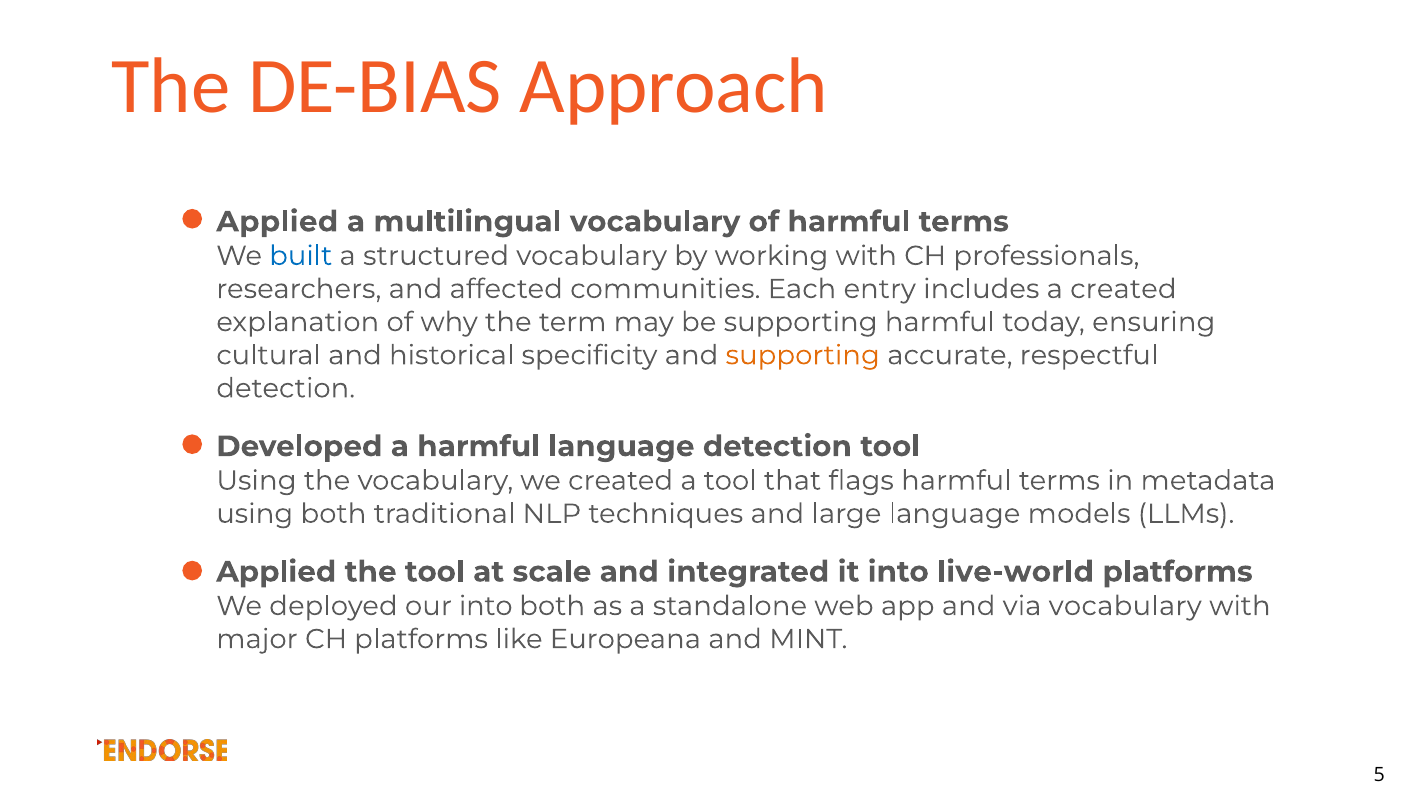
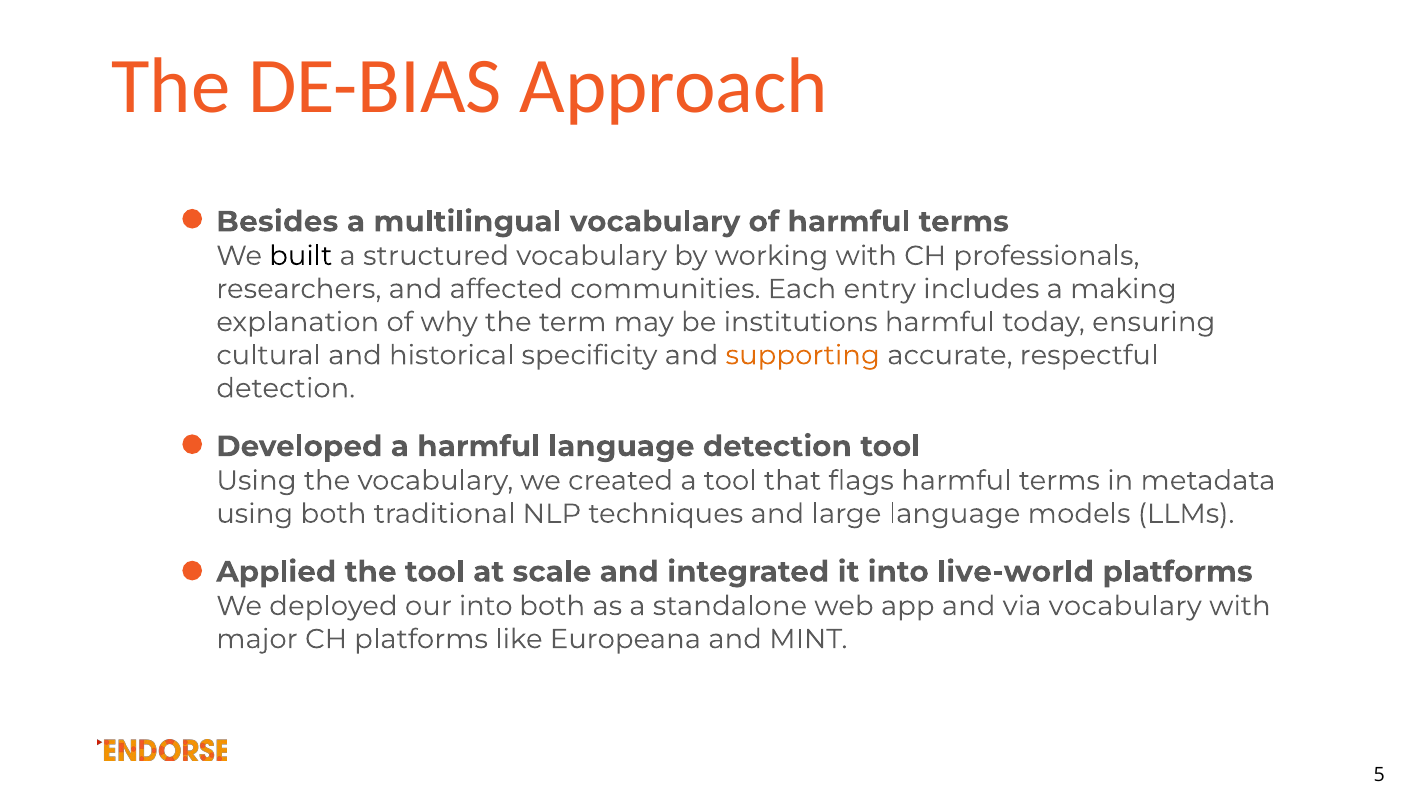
Applied at (277, 222): Applied -> Besides
built colour: blue -> black
a created: created -> making
be supporting: supporting -> institutions
